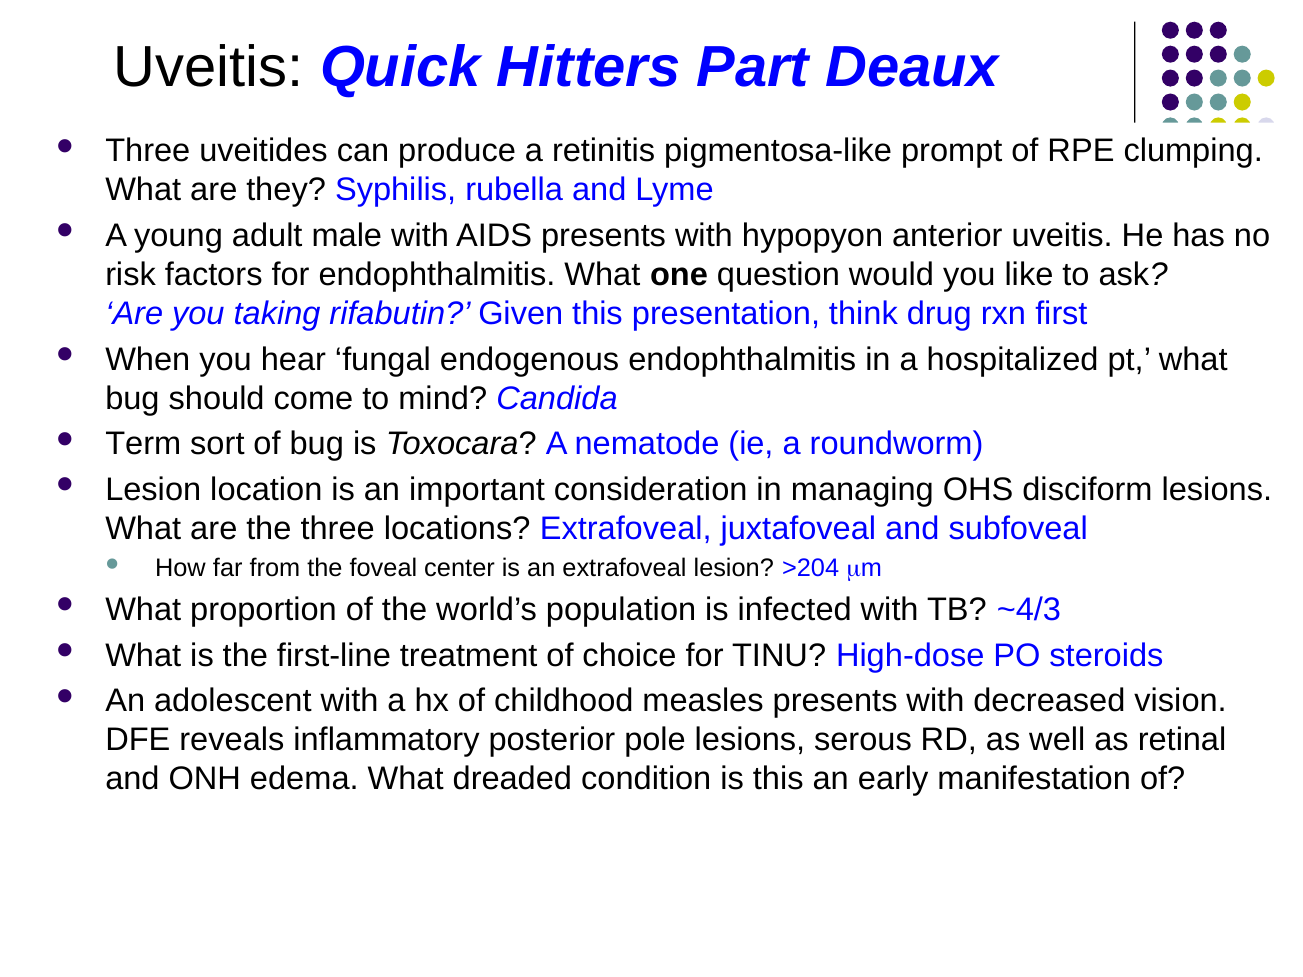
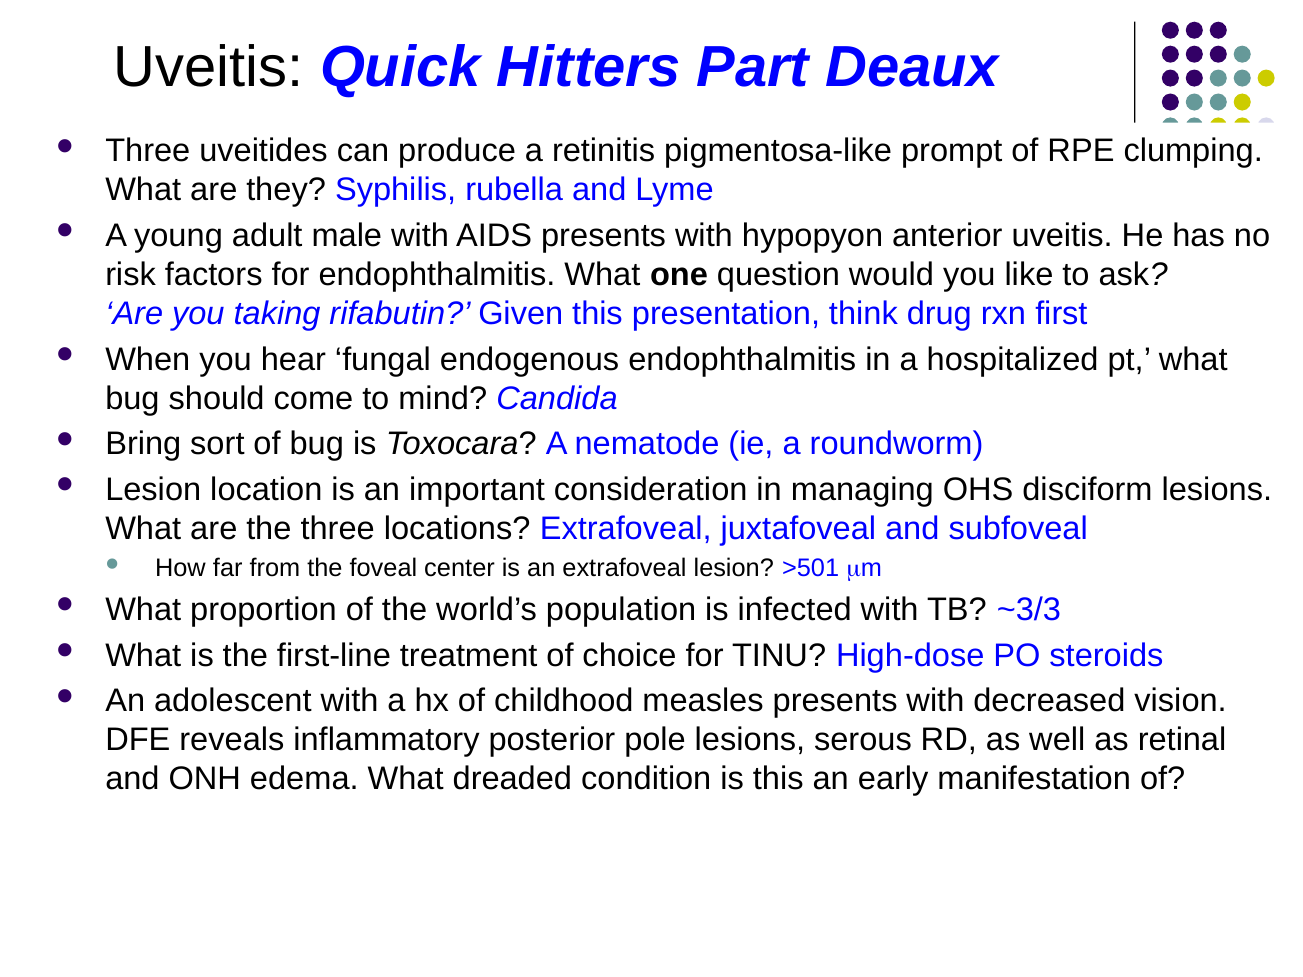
Term: Term -> Bring
>204: >204 -> >501
~4/3: ~4/3 -> ~3/3
